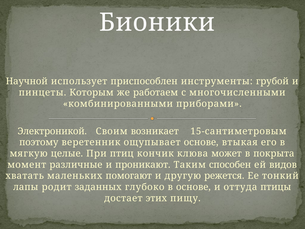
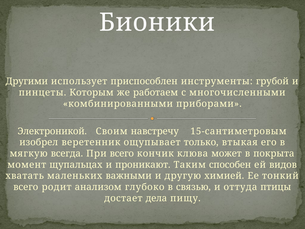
Научной: Научной -> Другими
возникает: возникает -> навстречу
поэтому: поэтому -> изобрел
ощупывает основе: основе -> только
целые: целые -> всегда
При птиц: птиц -> всего
различные: различные -> щупальцах
помогают: помогают -> важными
режется: режется -> химией
лапы at (26, 187): лапы -> всего
заданных: заданных -> анализом
в основе: основе -> связью
этих: этих -> дела
